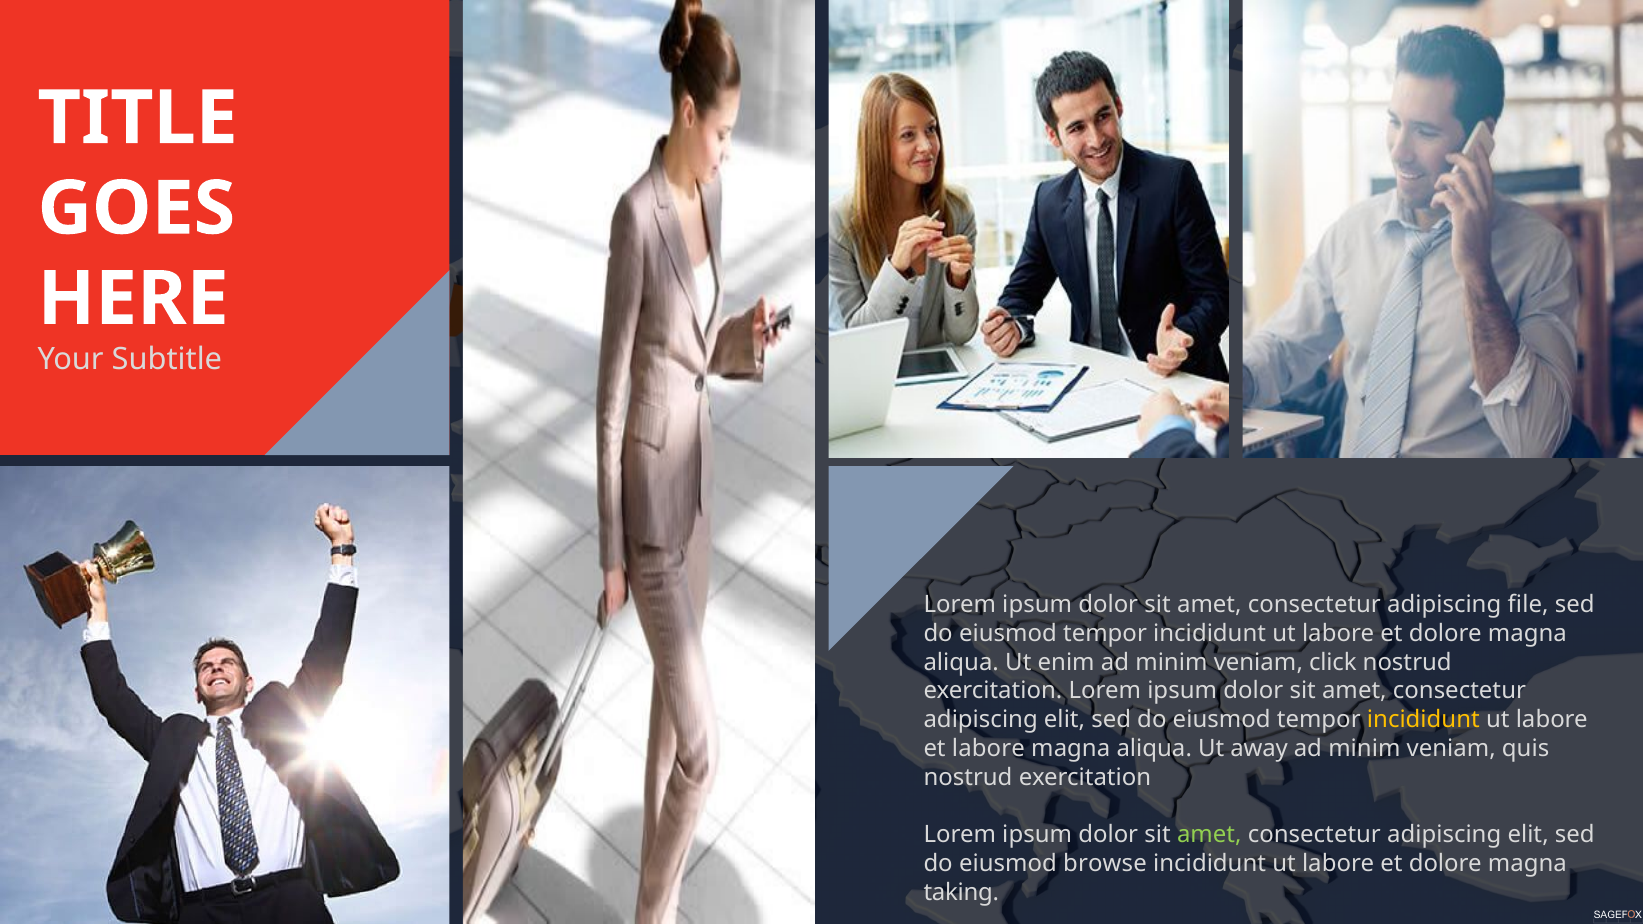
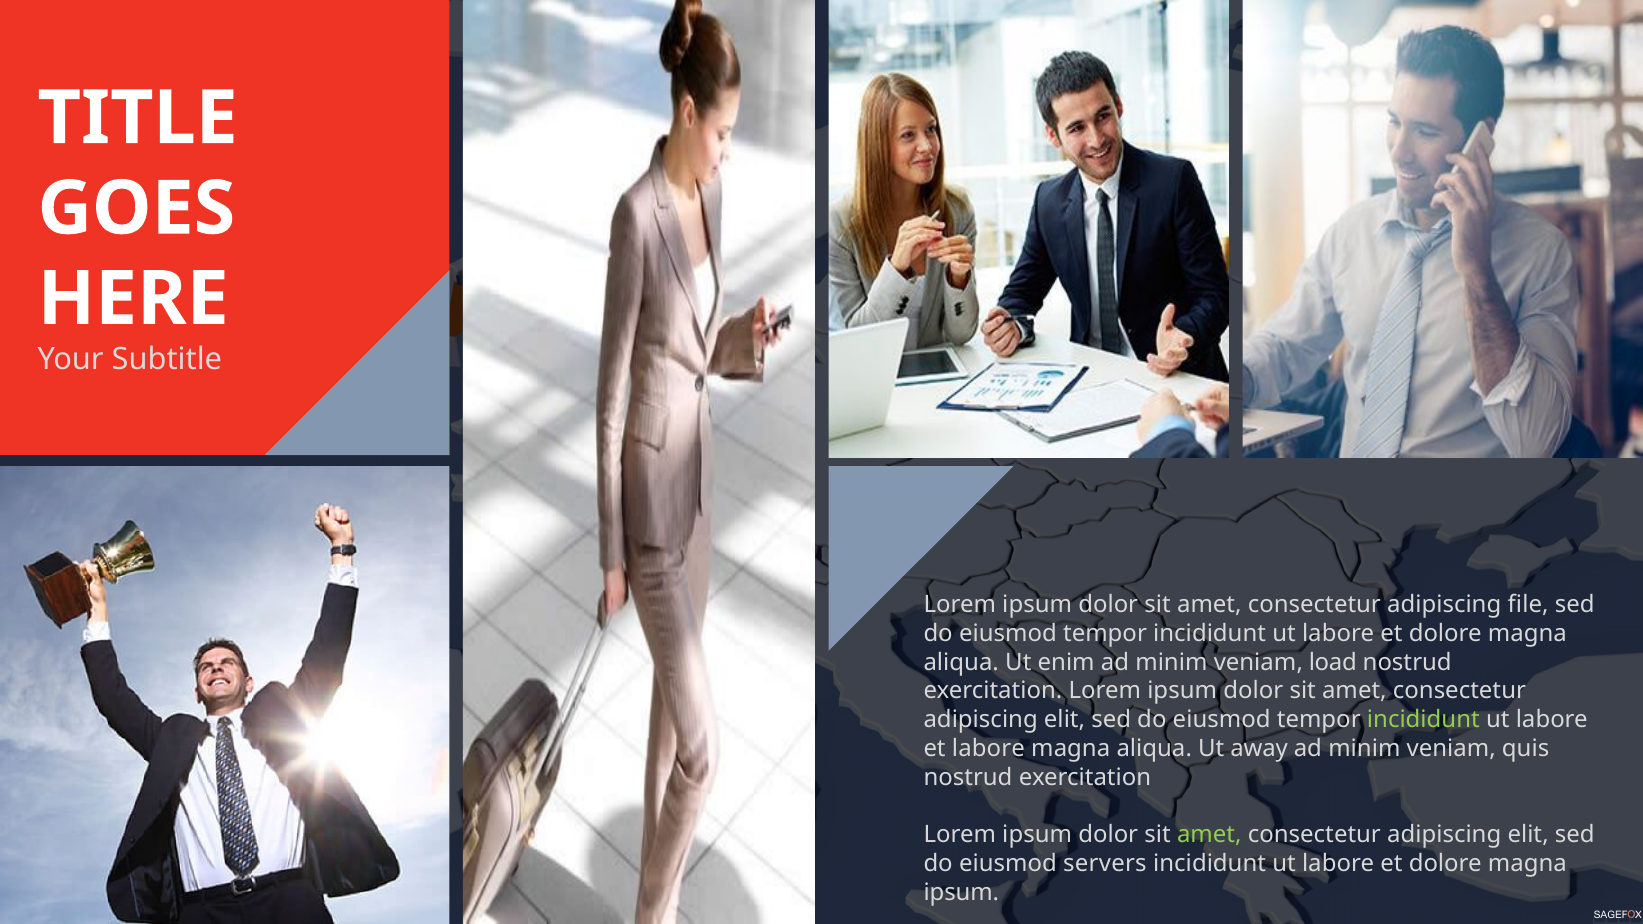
click: click -> load
incididunt at (1423, 720) colour: yellow -> light green
browse: browse -> servers
taking at (961, 892): taking -> ipsum
